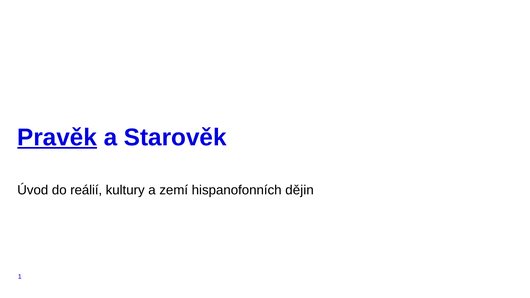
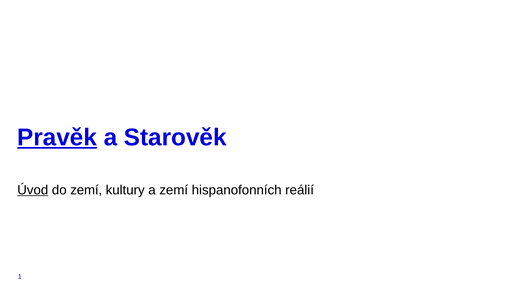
Úvod underline: none -> present
do reálií: reálií -> zemí
dějin: dějin -> reálií
